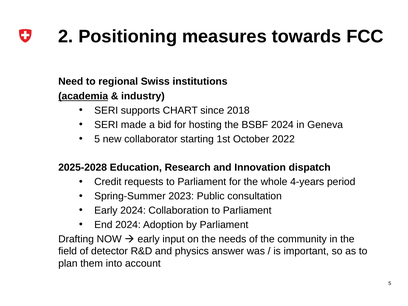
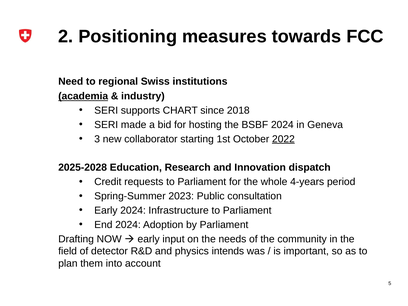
5 at (97, 139): 5 -> 3
2022 underline: none -> present
Collaboration: Collaboration -> Infrastructure
answer: answer -> intends
